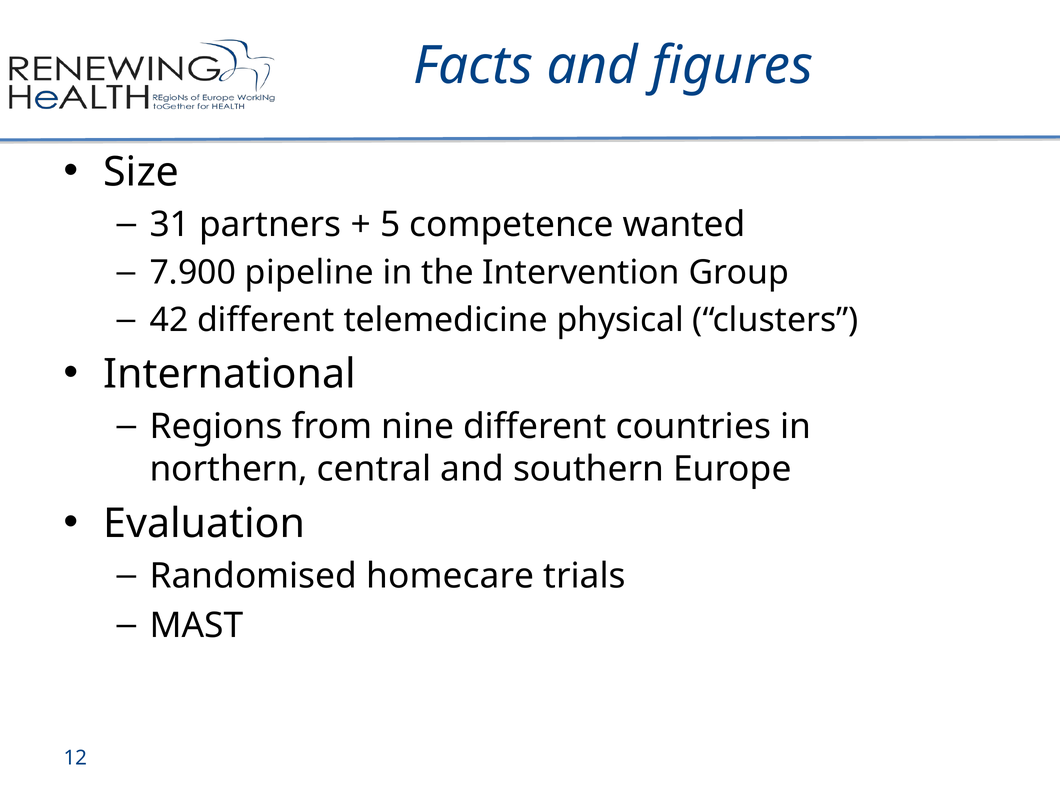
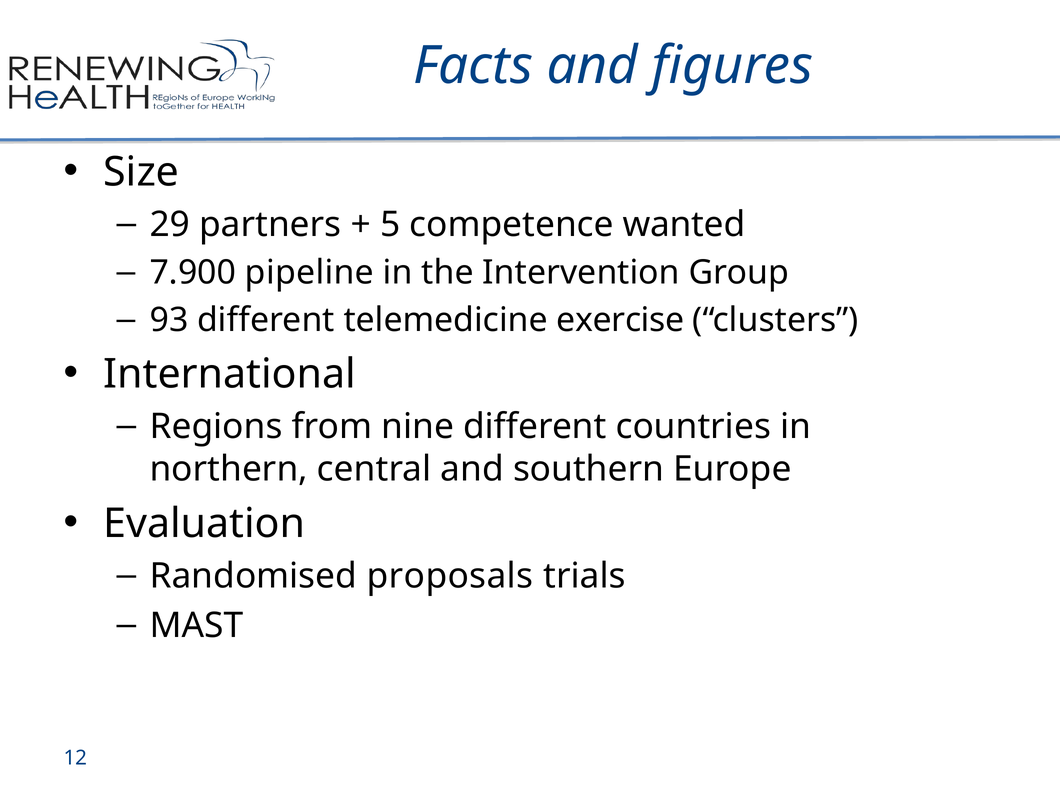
31: 31 -> 29
42: 42 -> 93
physical: physical -> exercise
homecare: homecare -> proposals
